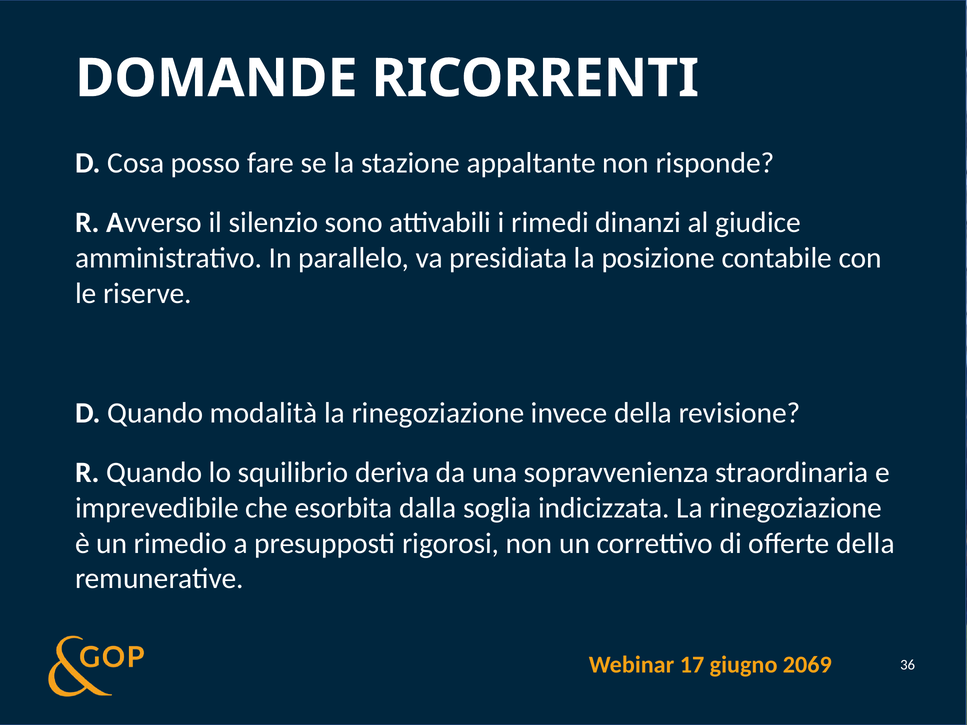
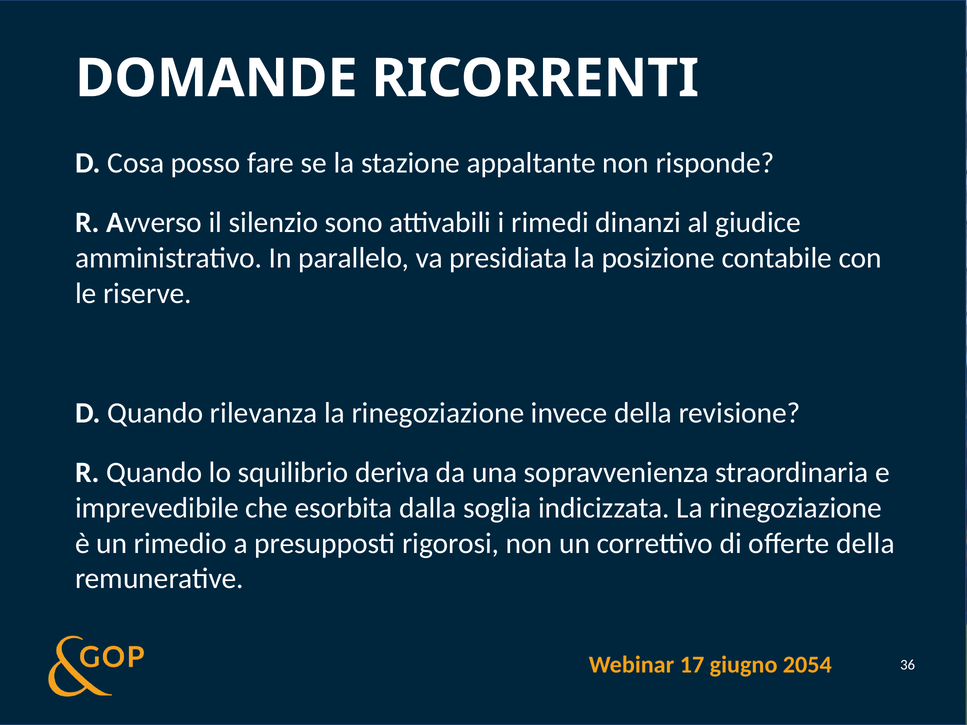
modalità: modalità -> rilevanza
2069: 2069 -> 2054
